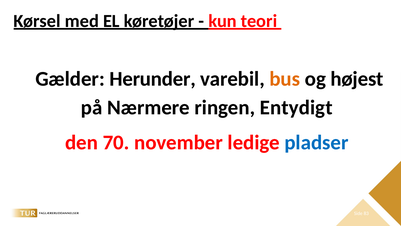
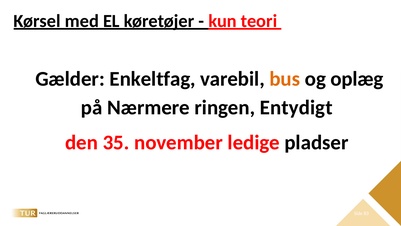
Herunder: Herunder -> Enkeltfag
højest: højest -> oplæg
70: 70 -> 35
pladser colour: blue -> black
